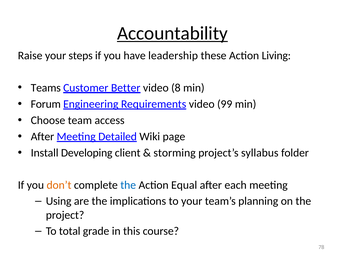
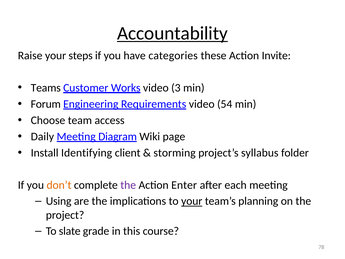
leadership: leadership -> categories
Living: Living -> Invite
Better: Better -> Works
8: 8 -> 3
99: 99 -> 54
After at (42, 136): After -> Daily
Detailed: Detailed -> Diagram
Developing: Developing -> Identifying
the at (128, 185) colour: blue -> purple
Equal: Equal -> Enter
your at (192, 201) underline: none -> present
total: total -> slate
